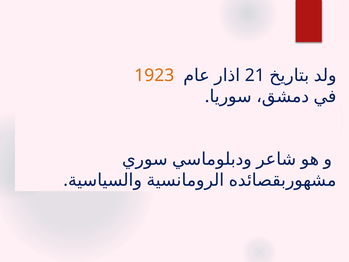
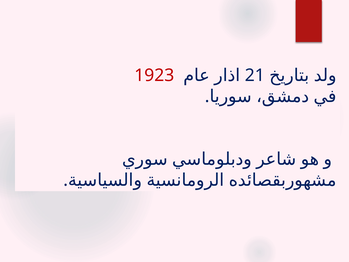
1923 colour: orange -> red
